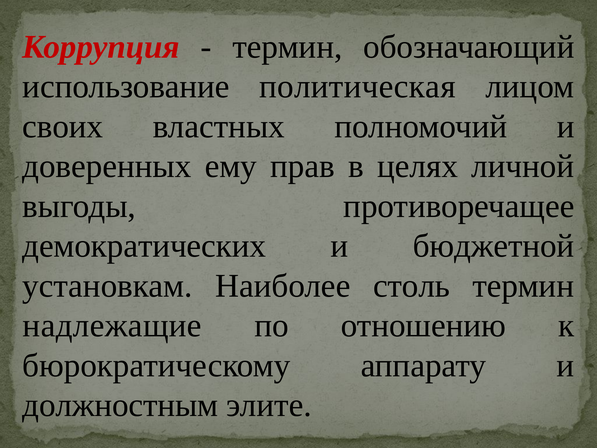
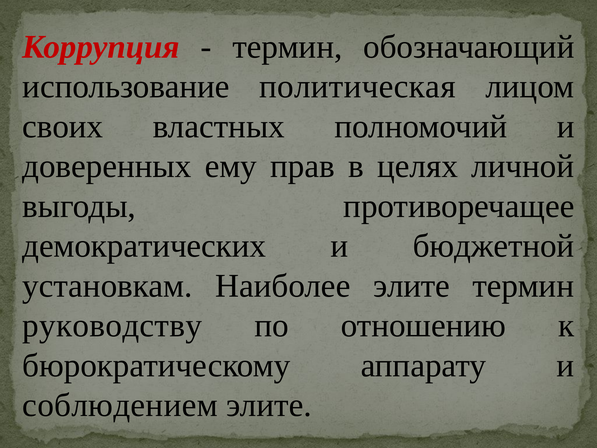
Наиболее столь: столь -> элите
надлежащие: надлежащие -> руководству
должностным: должностным -> соблюдением
